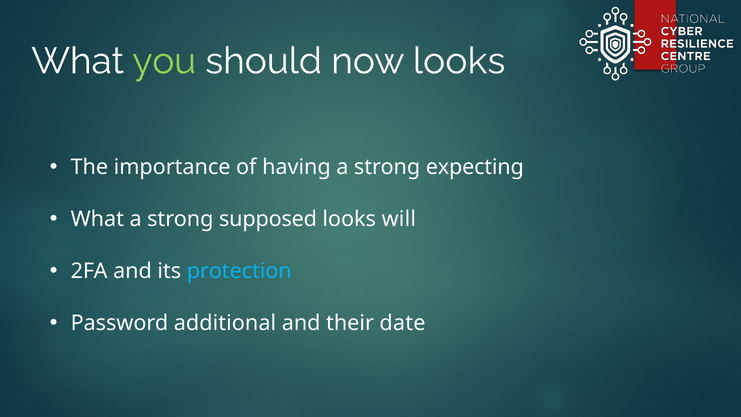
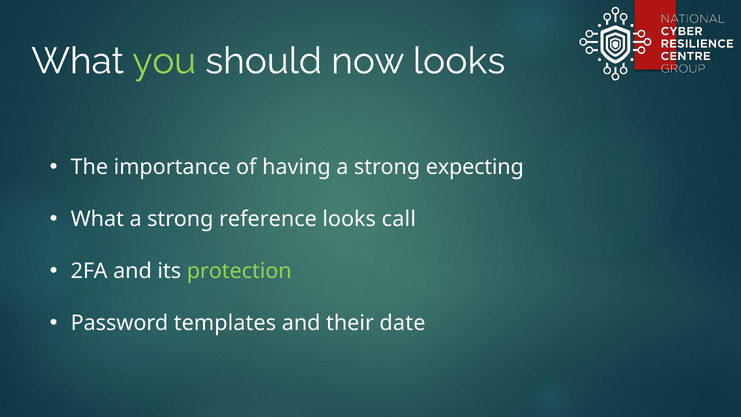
supposed: supposed -> reference
will: will -> call
protection colour: light blue -> light green
additional: additional -> templates
